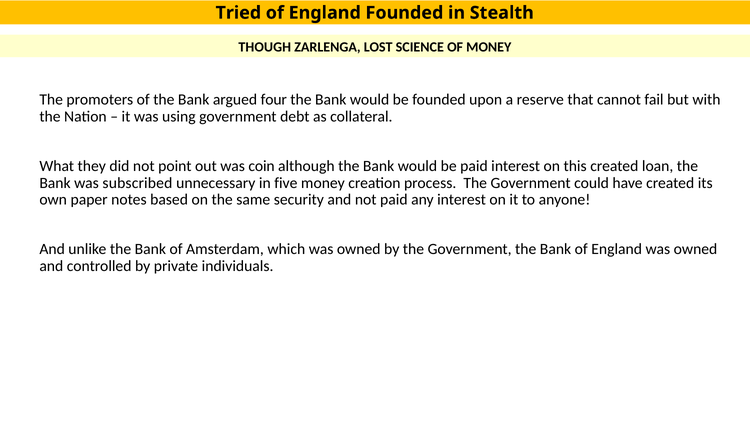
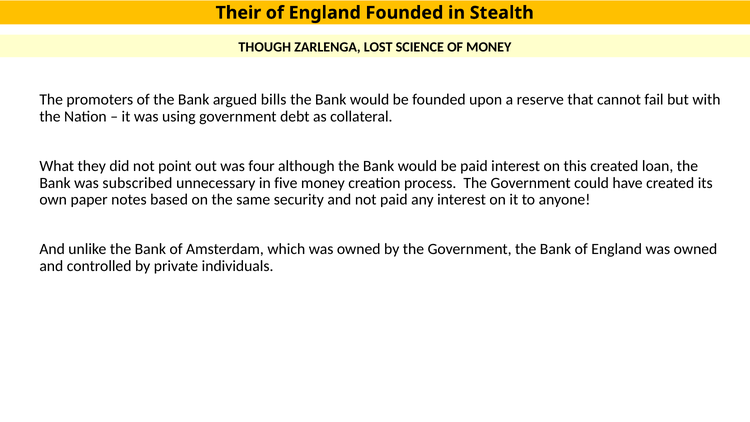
Tried: Tried -> Their
four: four -> bills
coin: coin -> four
